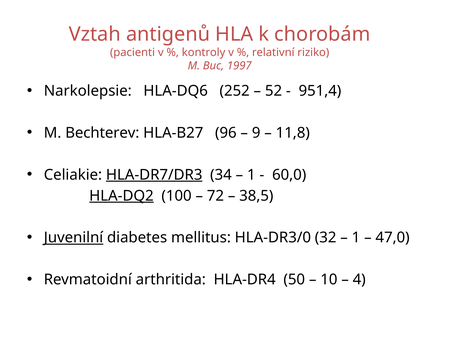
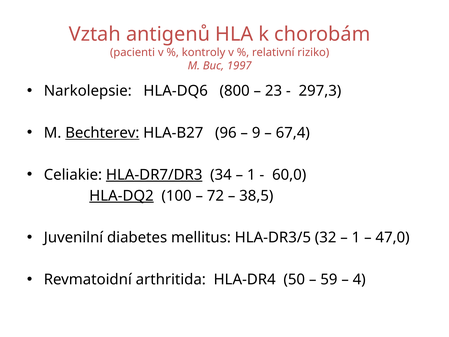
252: 252 -> 800
52: 52 -> 23
951,4: 951,4 -> 297,3
Bechterev underline: none -> present
11,8: 11,8 -> 67,4
Juvenilní underline: present -> none
HLA-DR3/0: HLA-DR3/0 -> HLA-DR3/5
10: 10 -> 59
